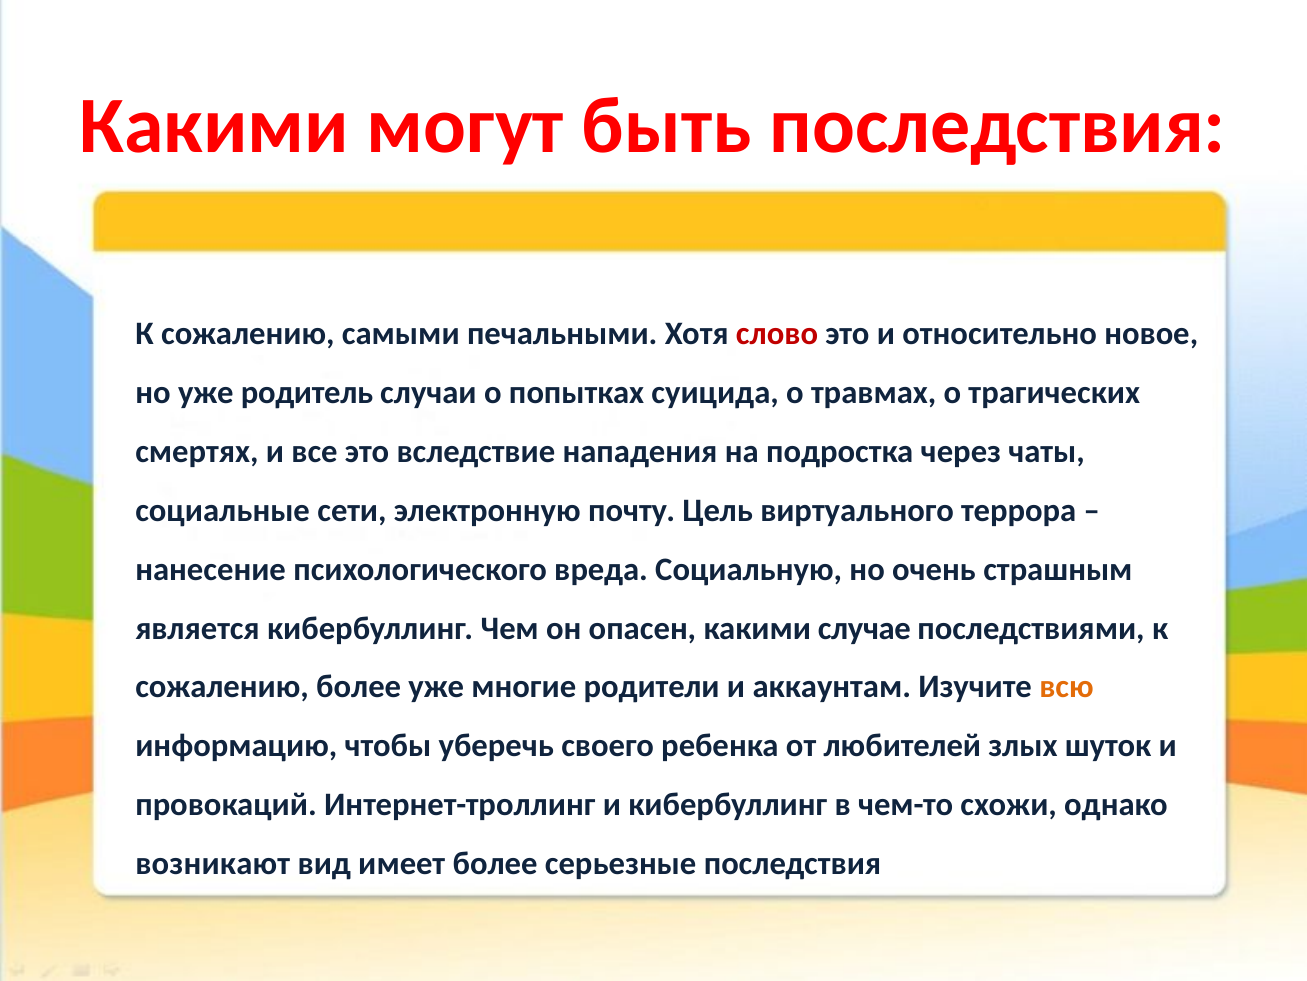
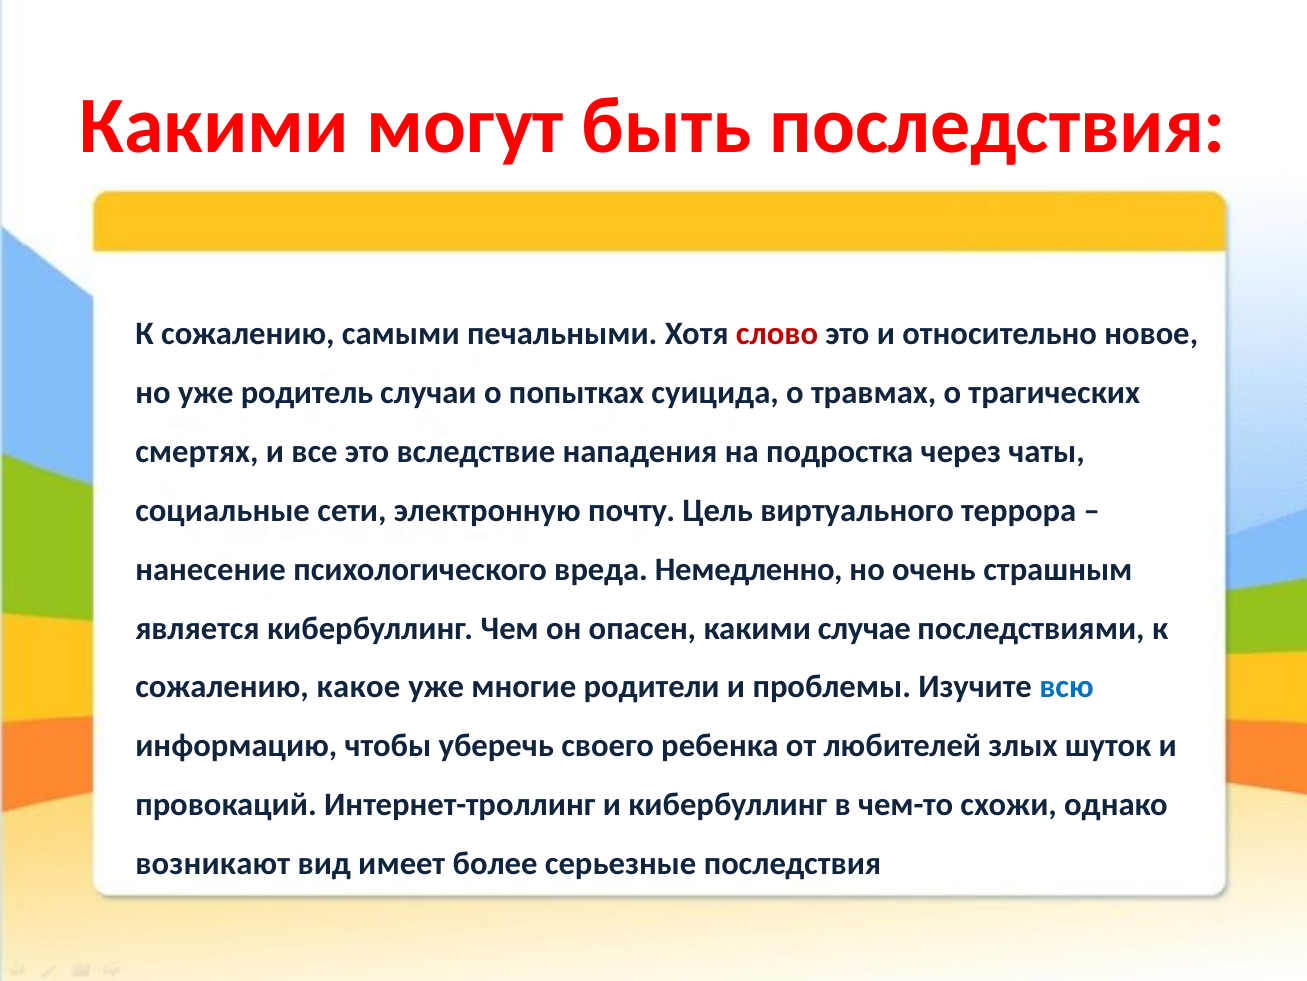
Социальную: Социальную -> Немедленно
сожалению более: более -> какое
аккаунтам: аккаунтам -> проблемы
всю colour: orange -> blue
